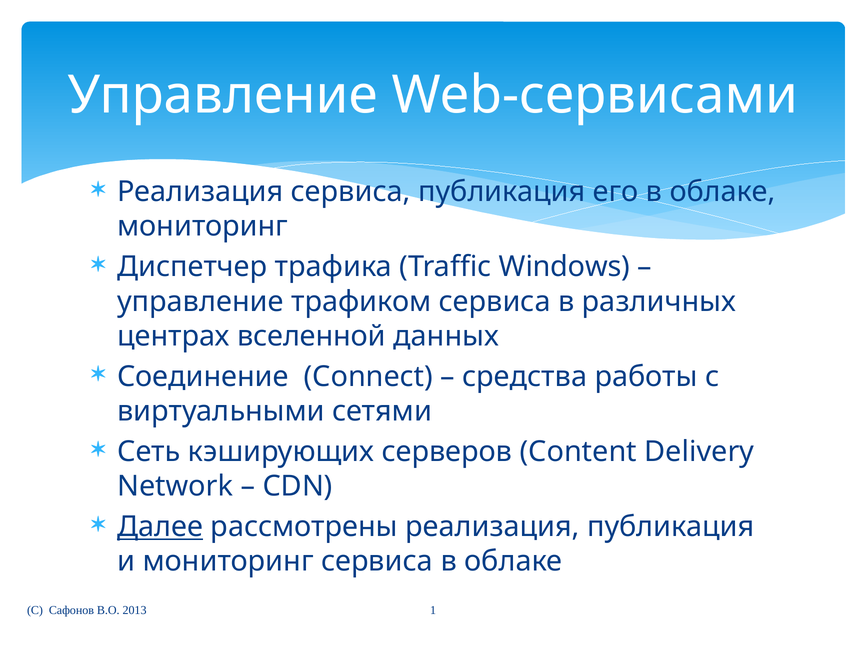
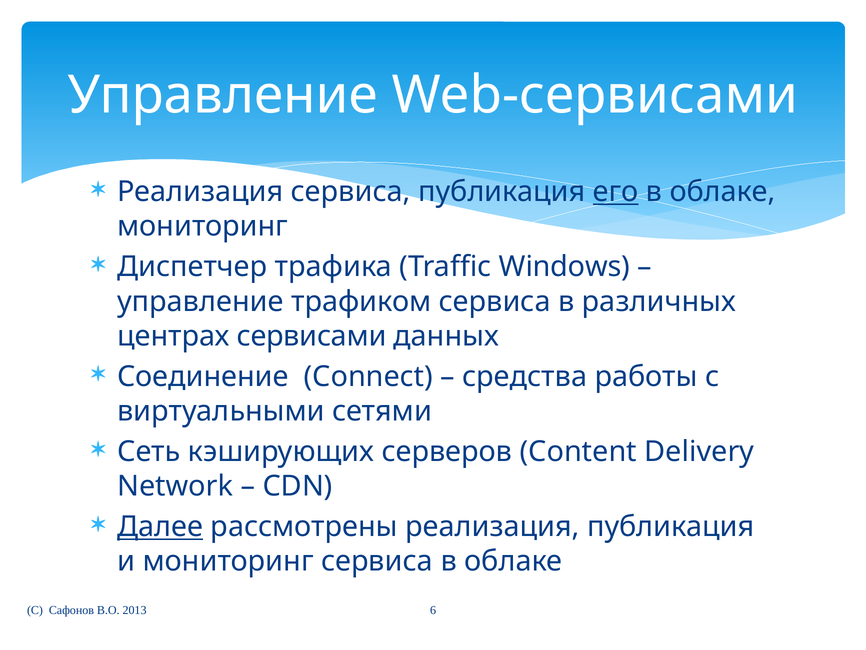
его underline: none -> present
вселенной: вселенной -> сервисами
1: 1 -> 6
